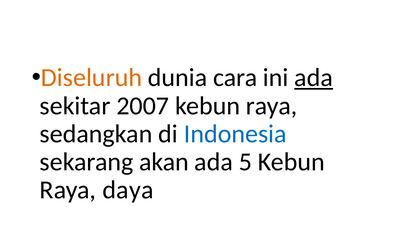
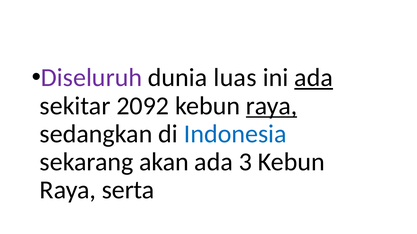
Diseluruh colour: orange -> purple
cara: cara -> luas
2007: 2007 -> 2092
raya at (272, 106) underline: none -> present
5: 5 -> 3
daya: daya -> serta
